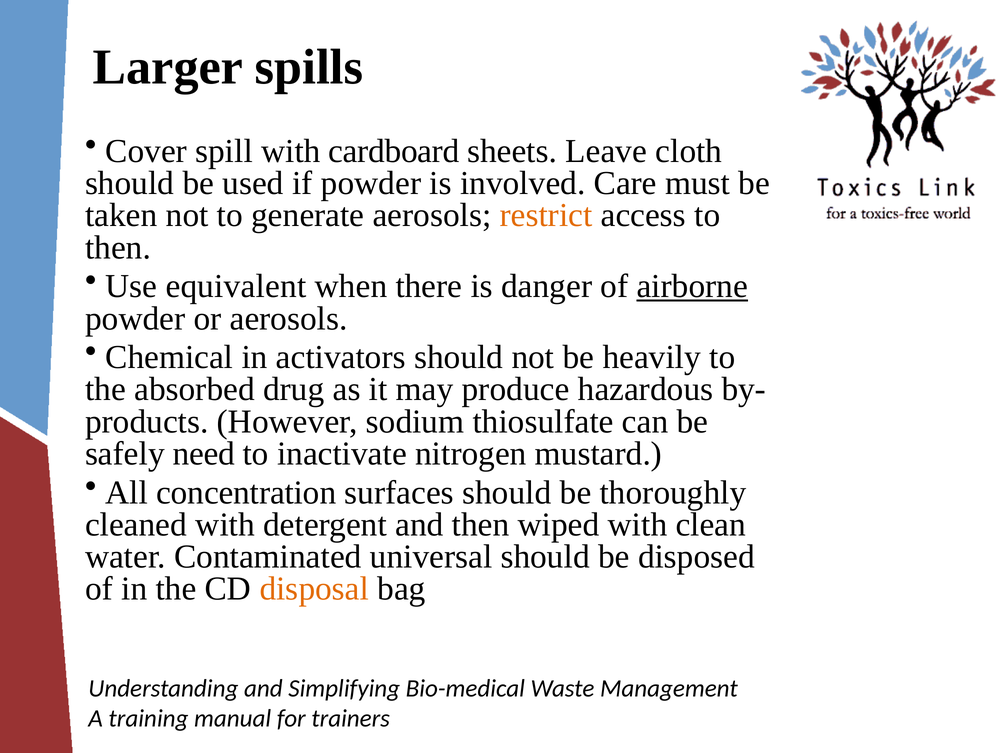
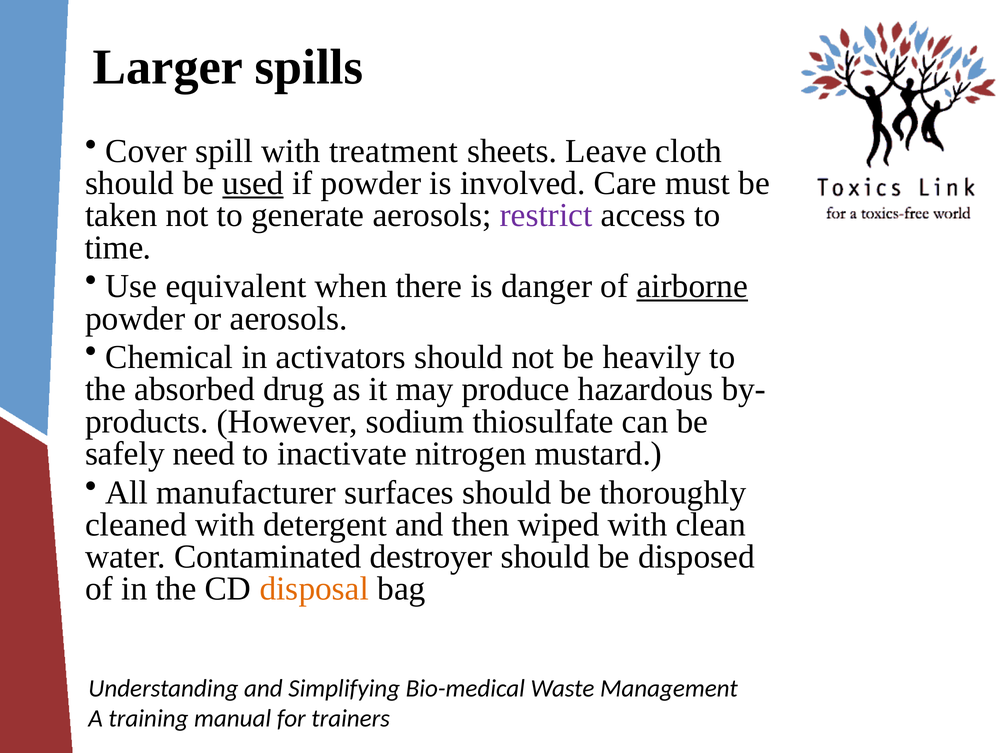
cardboard: cardboard -> treatment
used underline: none -> present
restrict colour: orange -> purple
then at (118, 247): then -> time
concentration: concentration -> manufacturer
universal: universal -> destroyer
